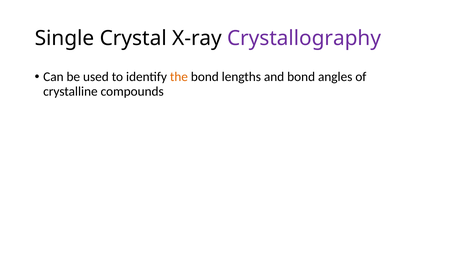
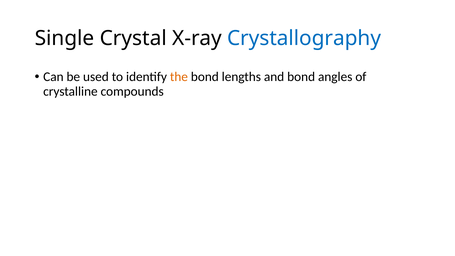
Crystallography colour: purple -> blue
